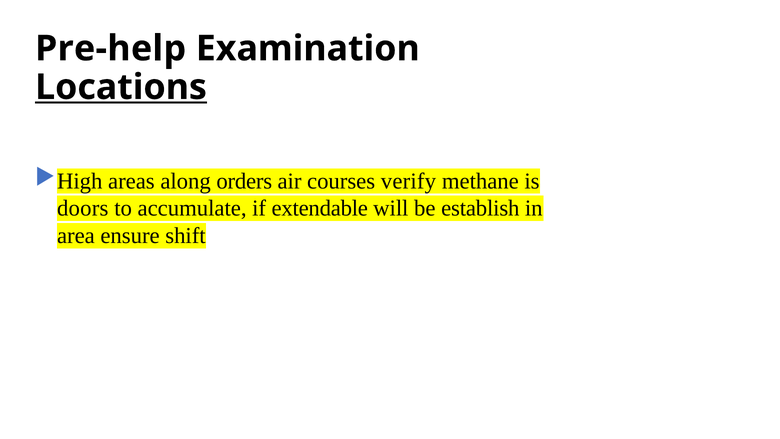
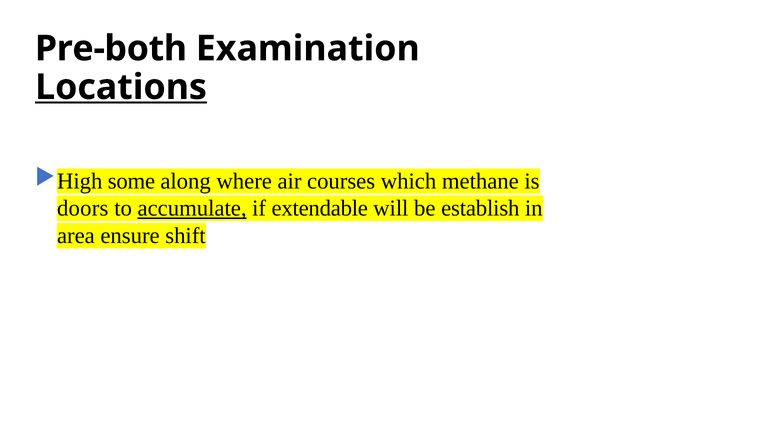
Pre-help: Pre-help -> Pre-both
areas: areas -> some
orders: orders -> where
verify: verify -> which
accumulate underline: none -> present
